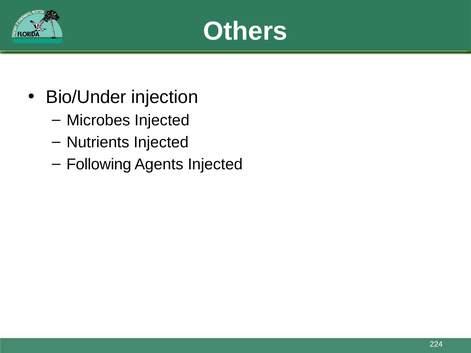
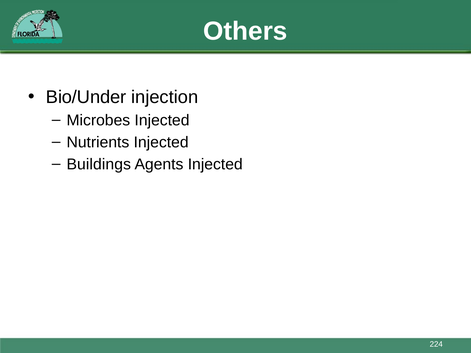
Following: Following -> Buildings
